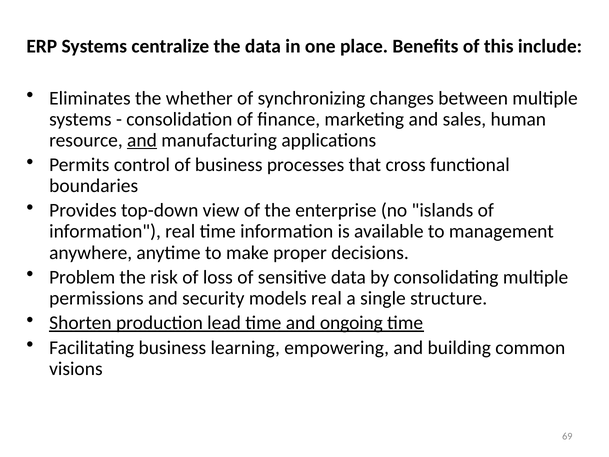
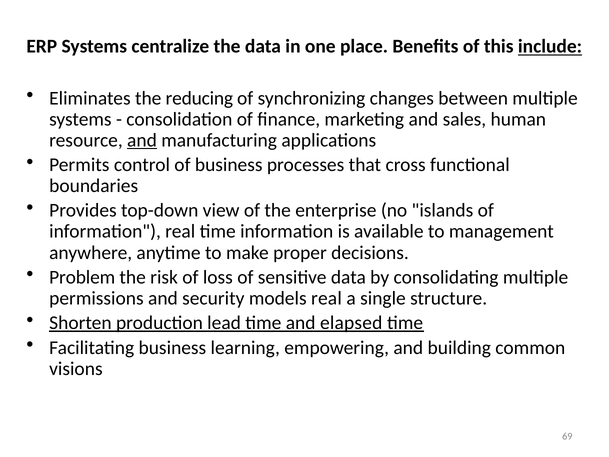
include underline: none -> present
whether: whether -> reducing
ongoing: ongoing -> elapsed
